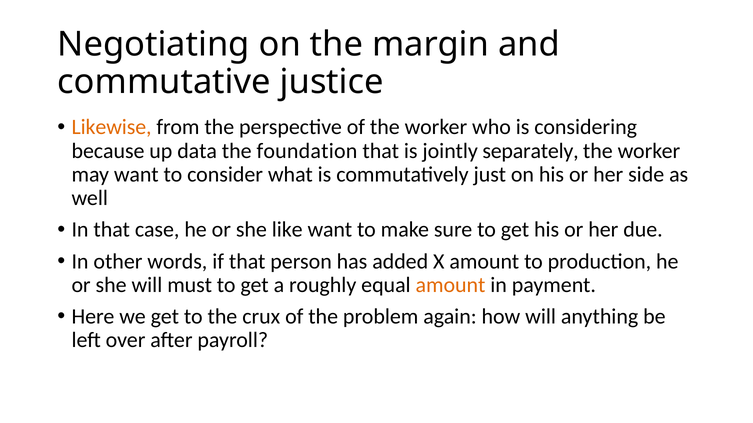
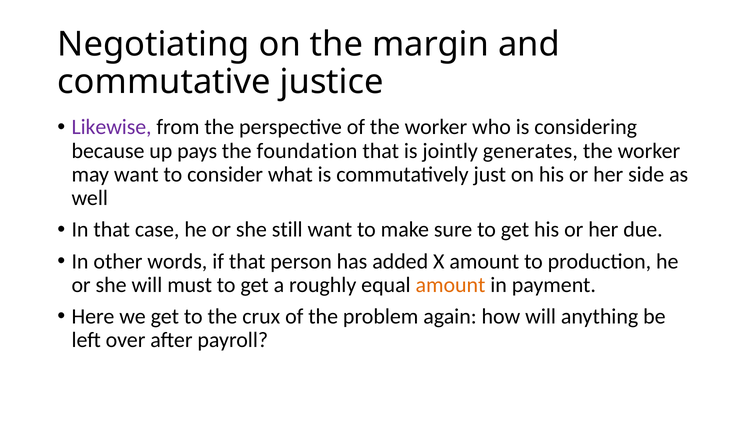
Likewise colour: orange -> purple
data: data -> pays
separately: separately -> generates
like: like -> still
